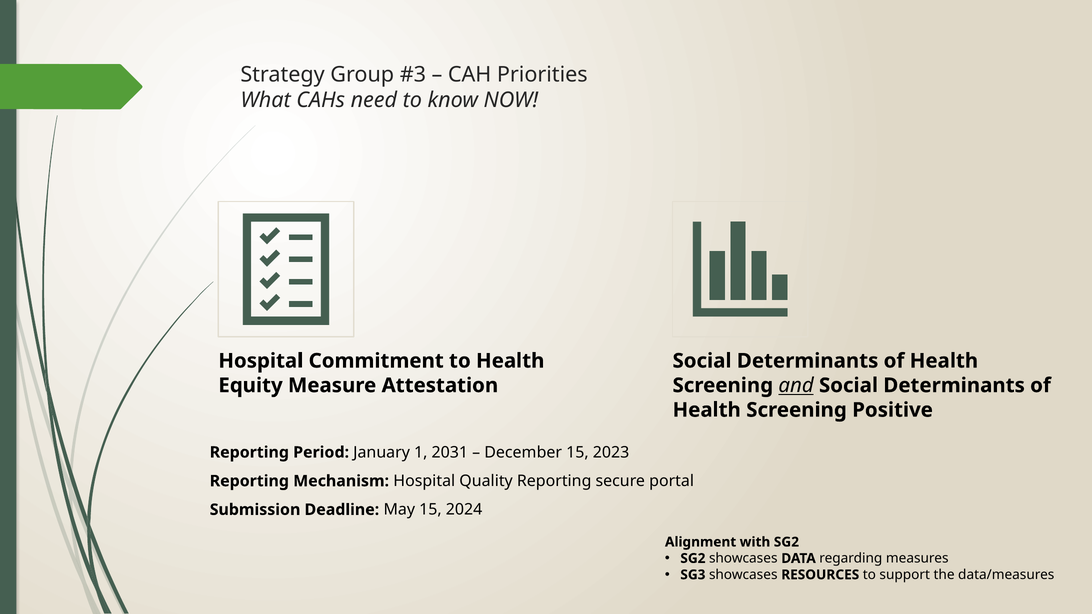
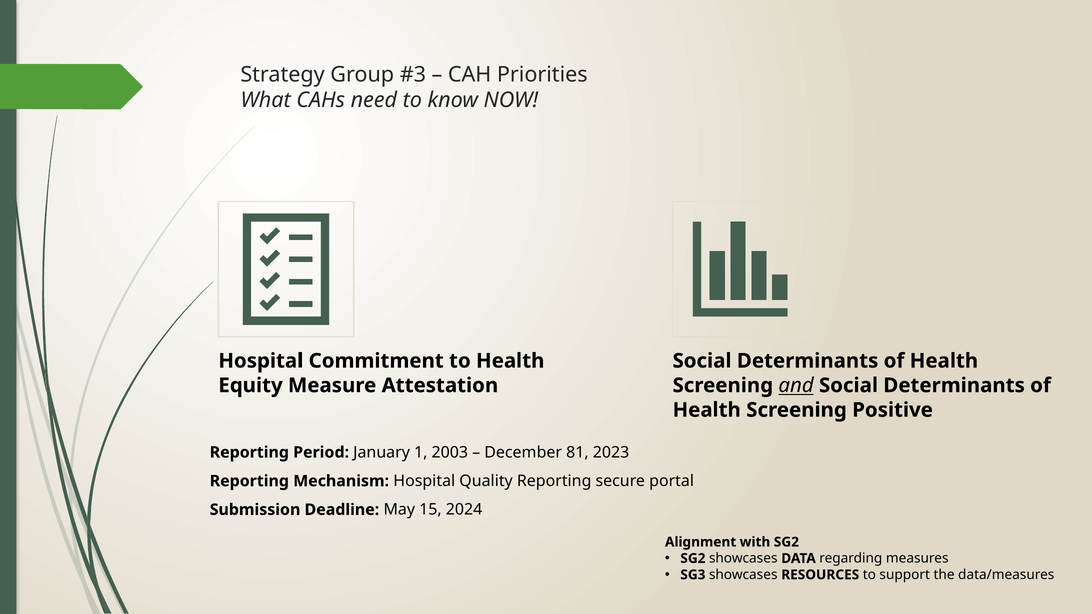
2031: 2031 -> 2003
December 15: 15 -> 81
